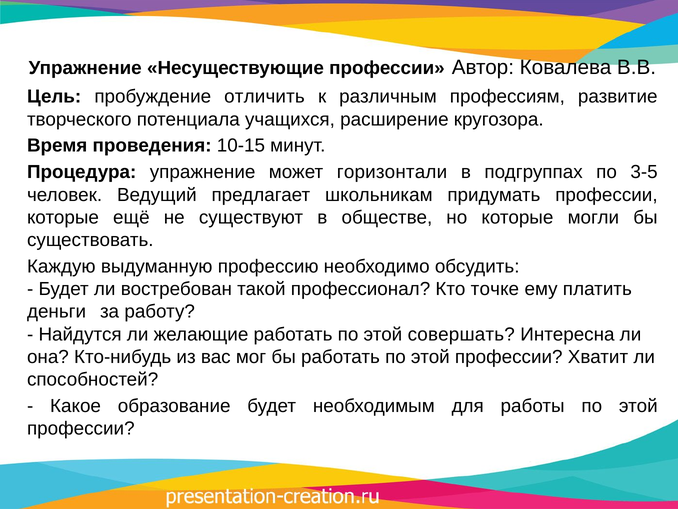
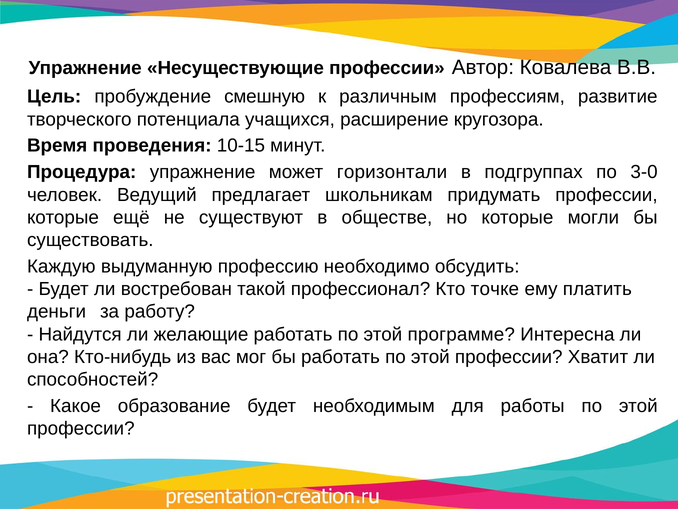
отличить: отличить -> смешную
3-5: 3-5 -> 3-0
совершать: совершать -> программе
